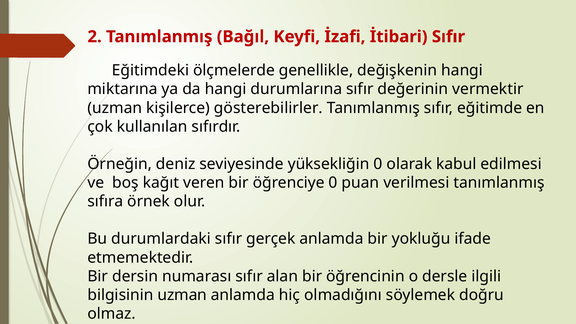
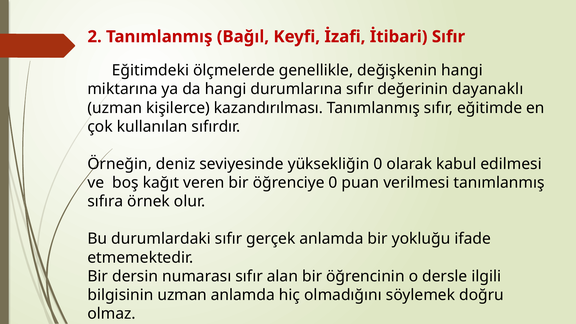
vermektir: vermektir -> dayanaklı
gösterebilirler: gösterebilirler -> kazandırılması
